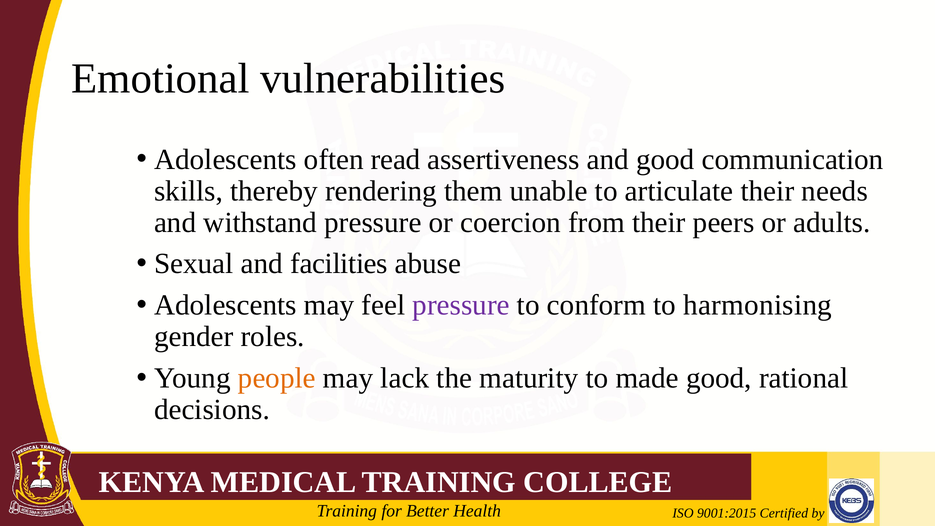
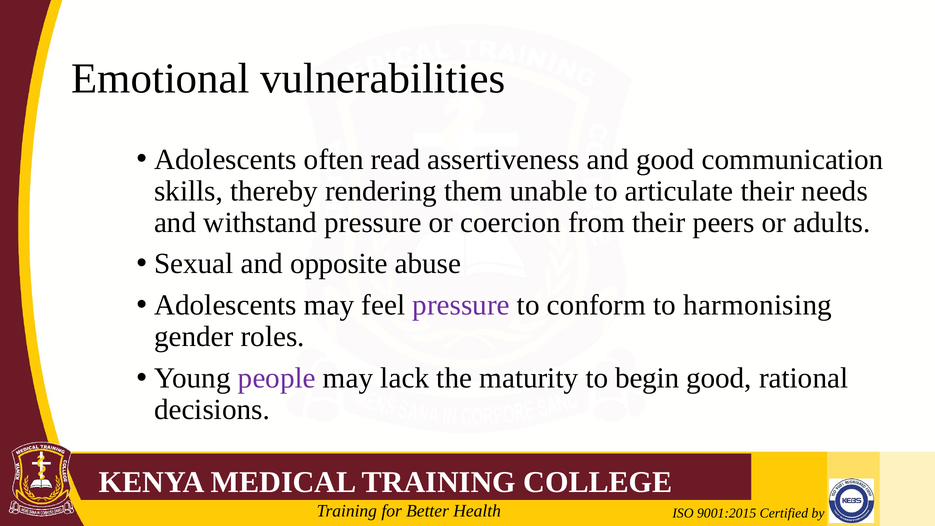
facilities: facilities -> opposite
people colour: orange -> purple
made: made -> begin
